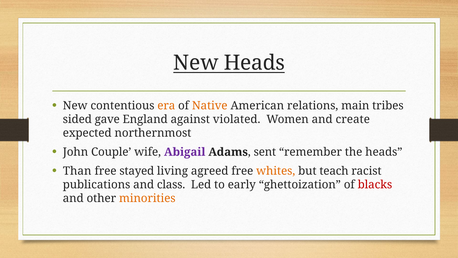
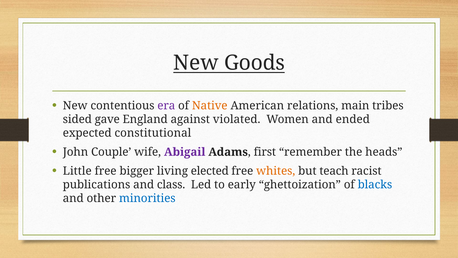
New Heads: Heads -> Goods
era colour: orange -> purple
create: create -> ended
northernmost: northernmost -> constitutional
sent: sent -> first
Than: Than -> Little
stayed: stayed -> bigger
agreed: agreed -> elected
blacks colour: red -> blue
minorities colour: orange -> blue
